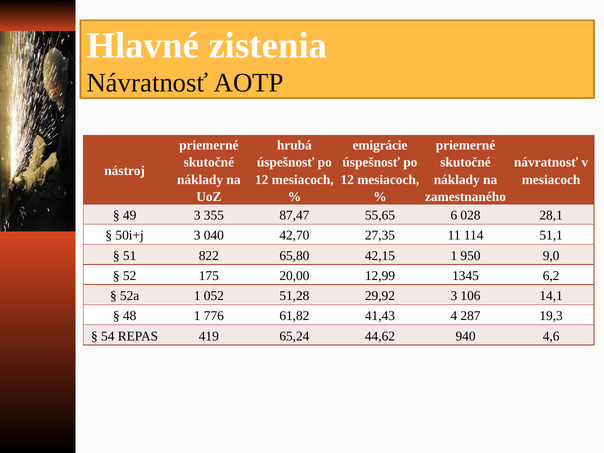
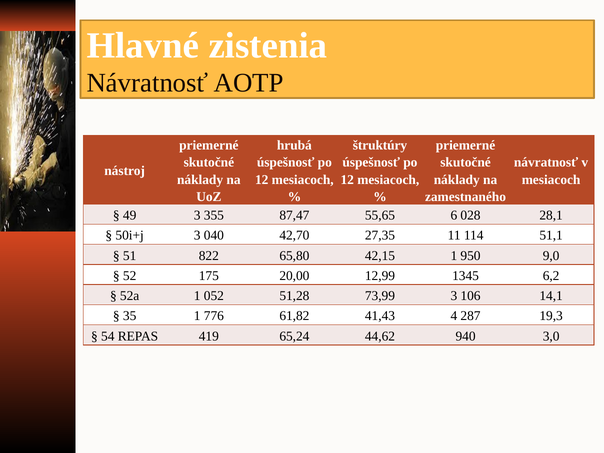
emigrácie: emigrácie -> štruktúry
29,92: 29,92 -> 73,99
48: 48 -> 35
4,6: 4,6 -> 3,0
